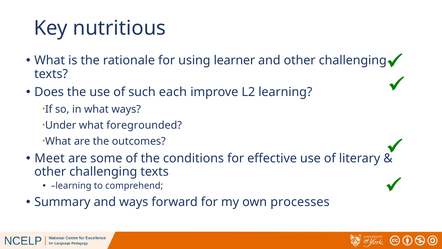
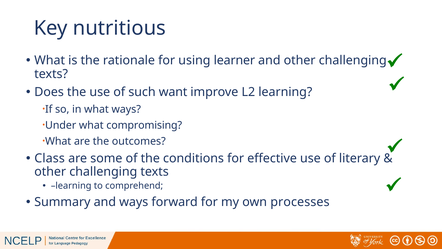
each: each -> want
foregrounded: foregrounded -> compromising
Meet: Meet -> Class
